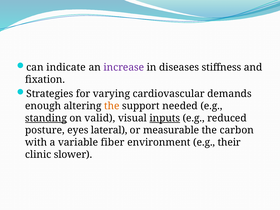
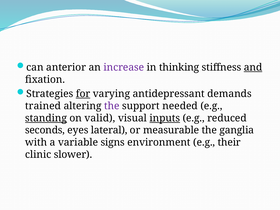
indicate: indicate -> anterior
diseases: diseases -> thinking
and underline: none -> present
for underline: none -> present
cardiovascular: cardiovascular -> antidepressant
enough: enough -> trained
the at (112, 106) colour: orange -> purple
posture: posture -> seconds
carbon: carbon -> ganglia
fiber: fiber -> signs
